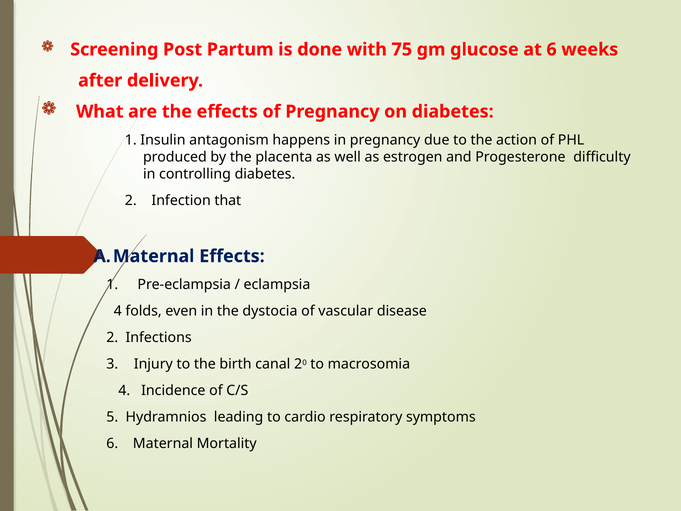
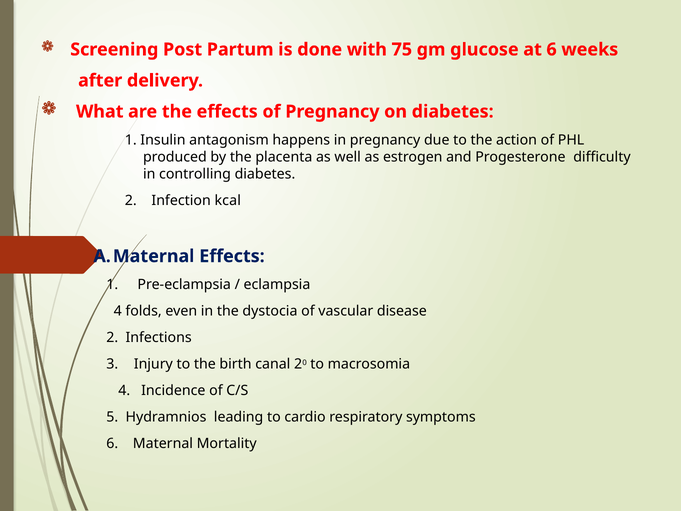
that: that -> kcal
